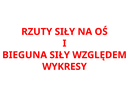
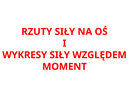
BIEGUNA: BIEGUNA -> WYKRESY
WYKRESY: WYKRESY -> MOMENT
